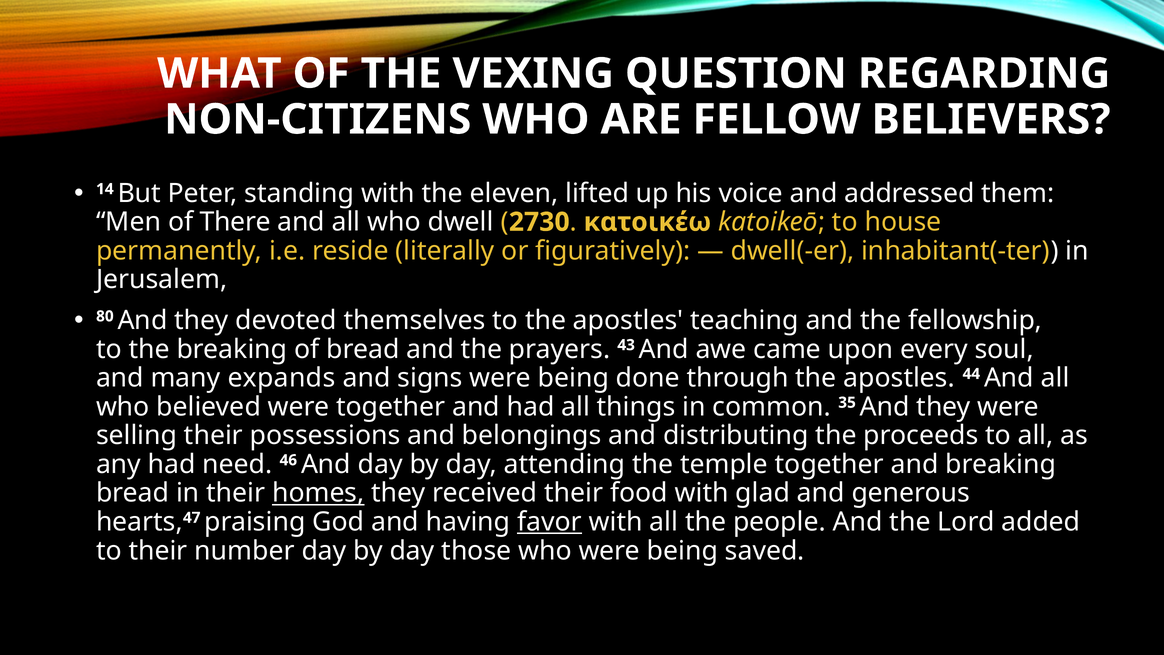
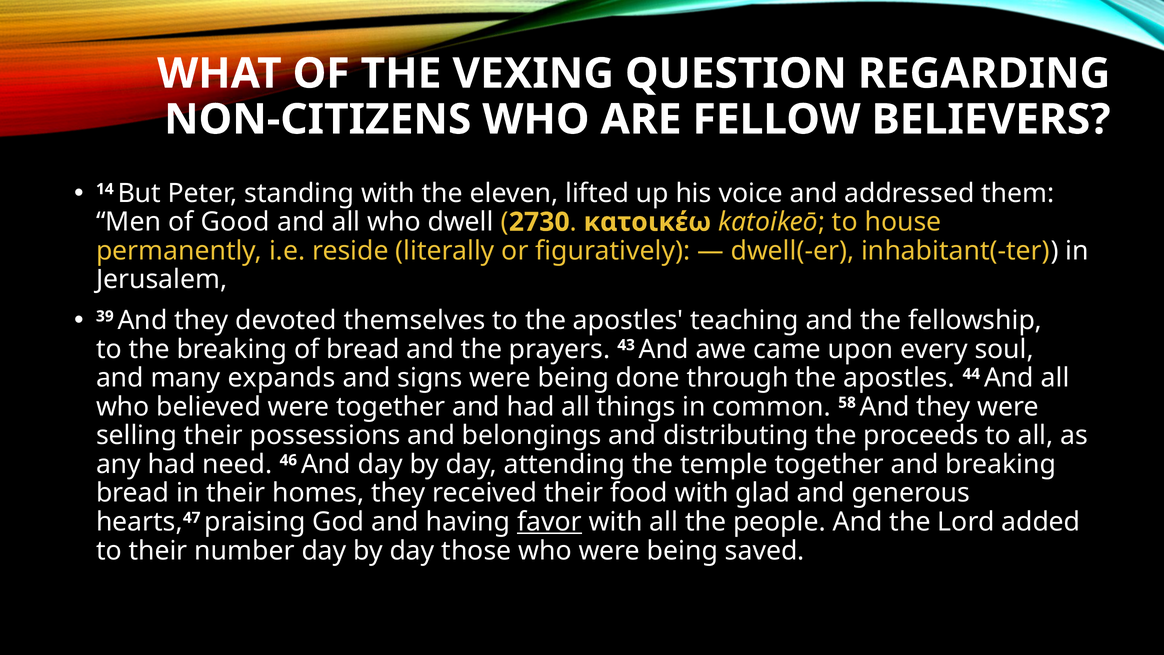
There: There -> Good
80: 80 -> 39
35: 35 -> 58
homes underline: present -> none
